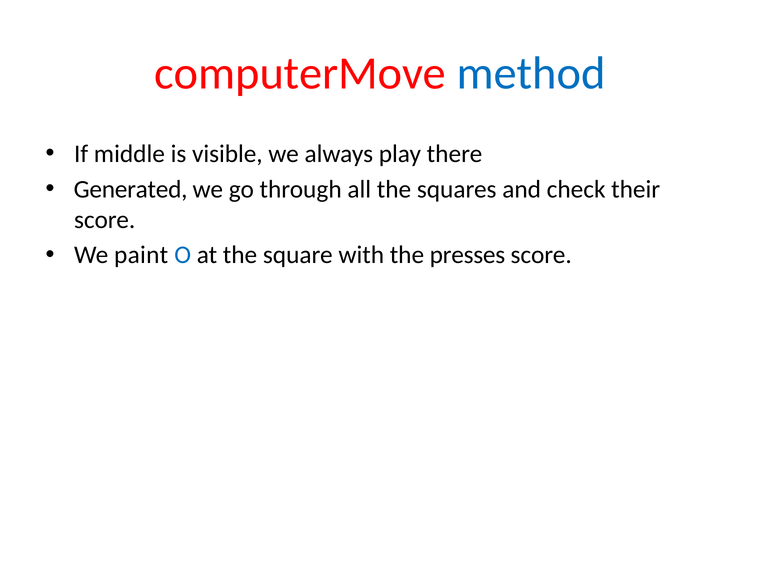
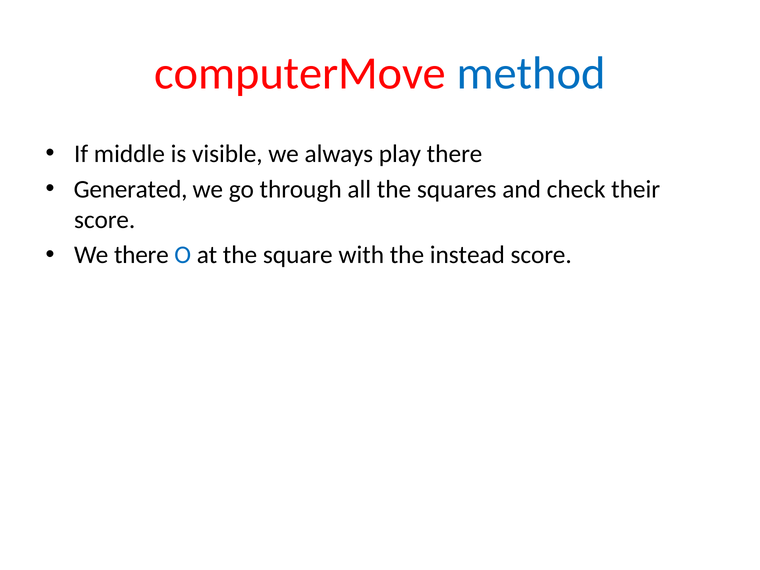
We paint: paint -> there
presses: presses -> instead
